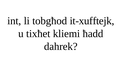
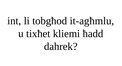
it-xufftejk: it-xufftejk -> it-agħmlu
